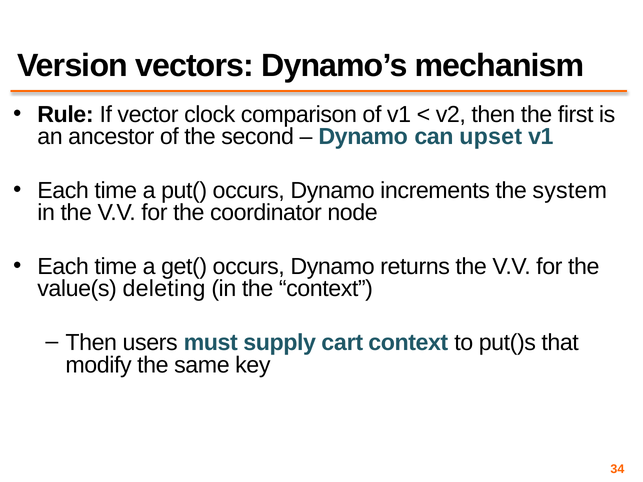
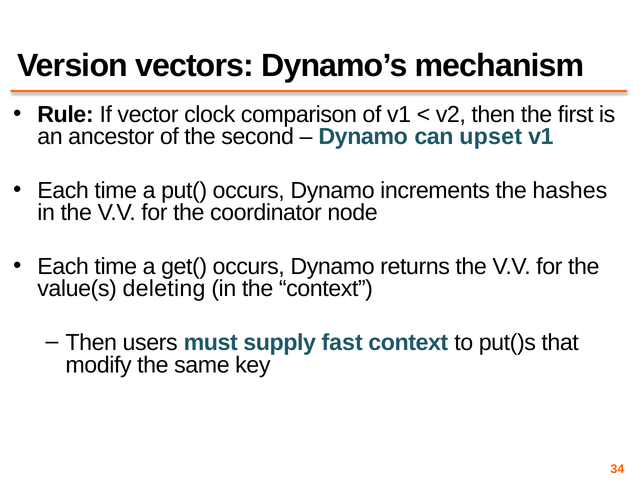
system: system -> hashes
cart: cart -> fast
